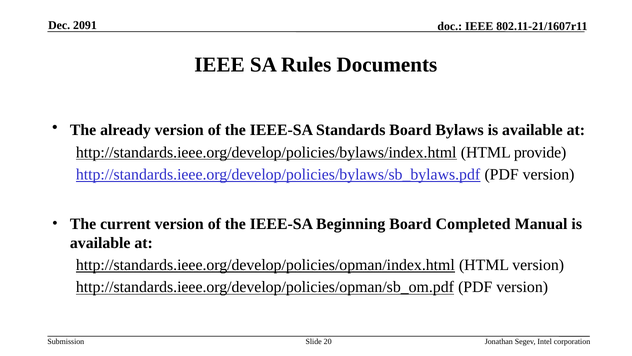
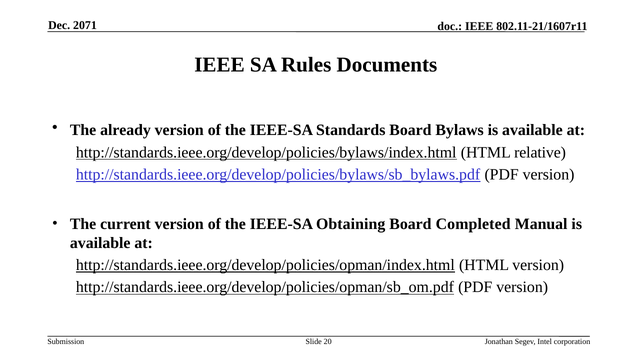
2091: 2091 -> 2071
provide: provide -> relative
Beginning: Beginning -> Obtaining
